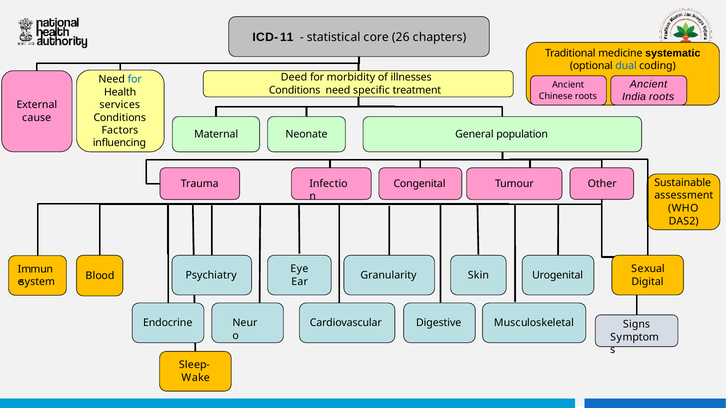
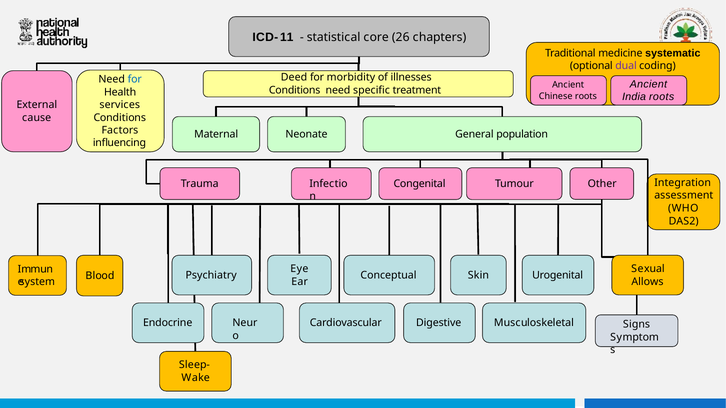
dual colour: blue -> purple
Sustainable: Sustainable -> Integration
Granularity: Granularity -> Conceptual
Digital: Digital -> Allows
